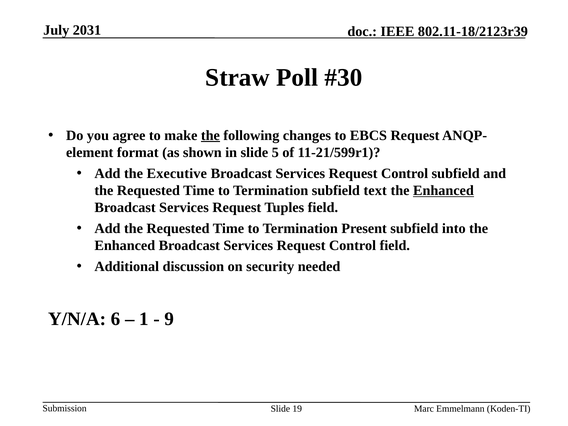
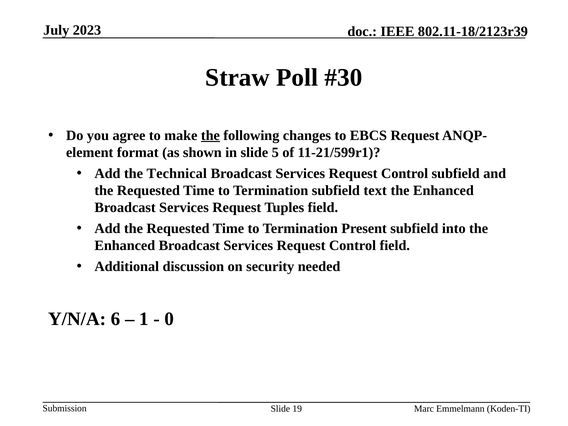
2031: 2031 -> 2023
Executive: Executive -> Technical
Enhanced at (443, 190) underline: present -> none
9: 9 -> 0
